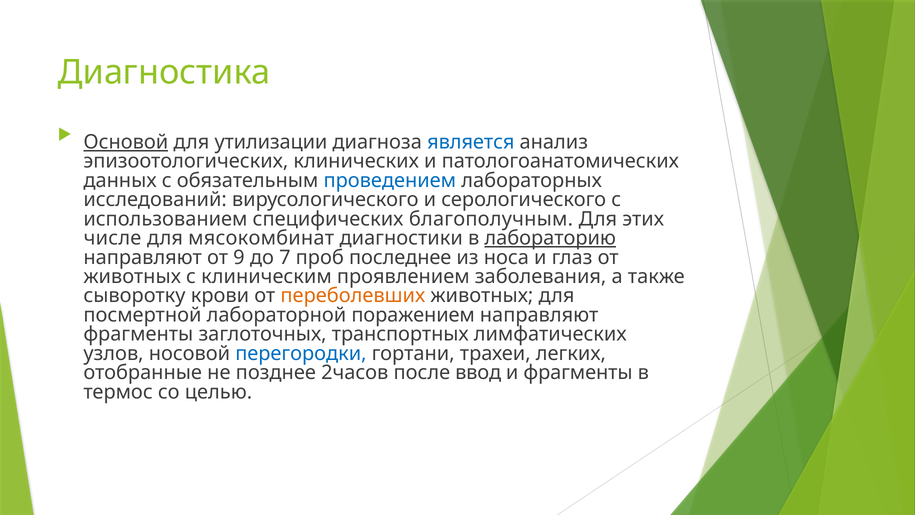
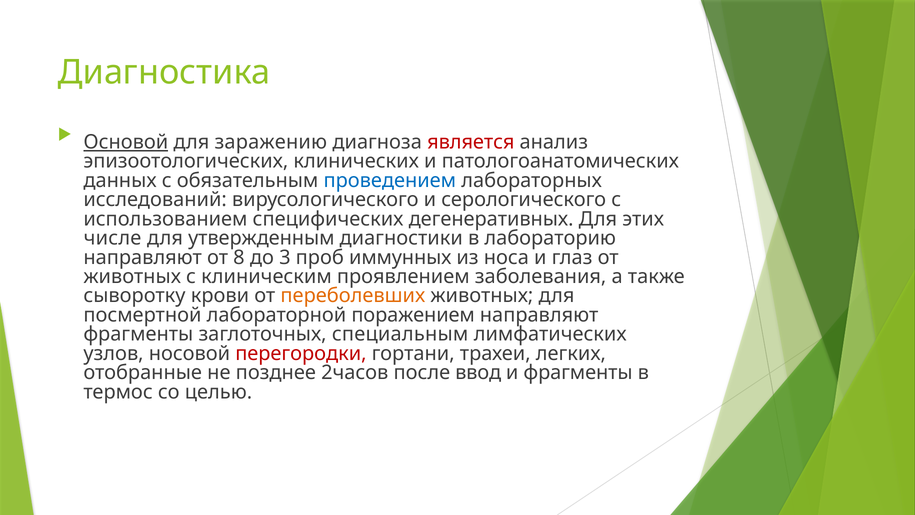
утилизации: утилизации -> заражению
является colour: blue -> red
благополучным: благополучным -> дегенеративных
мясокомбинат: мясокомбинат -> утвержденным
лабораторию underline: present -> none
9: 9 -> 8
7: 7 -> 3
последнее: последнее -> иммунных
транспортных: транспортных -> специальным
перегородки colour: blue -> red
